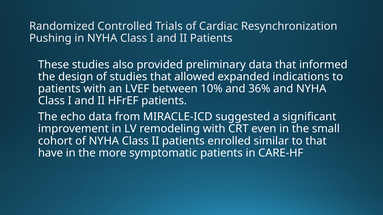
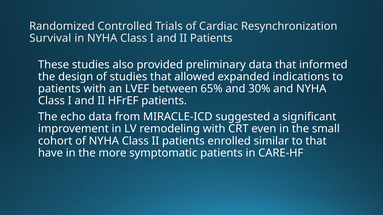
Pushing: Pushing -> Survival
10%: 10% -> 65%
36%: 36% -> 30%
